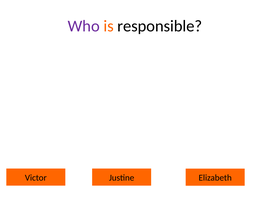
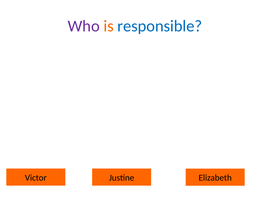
responsible colour: black -> blue
